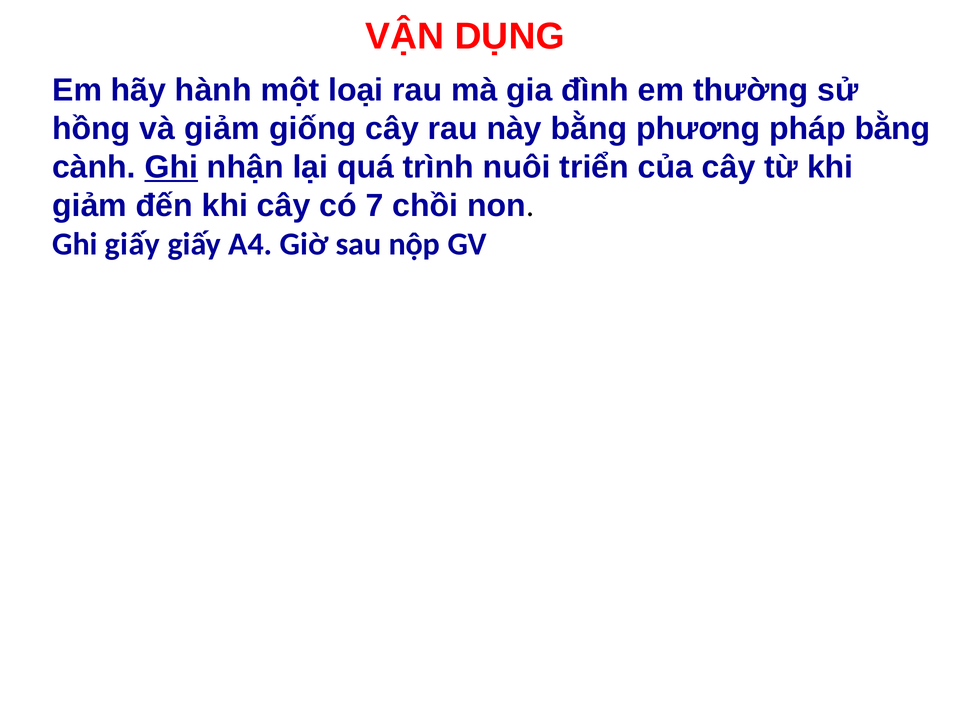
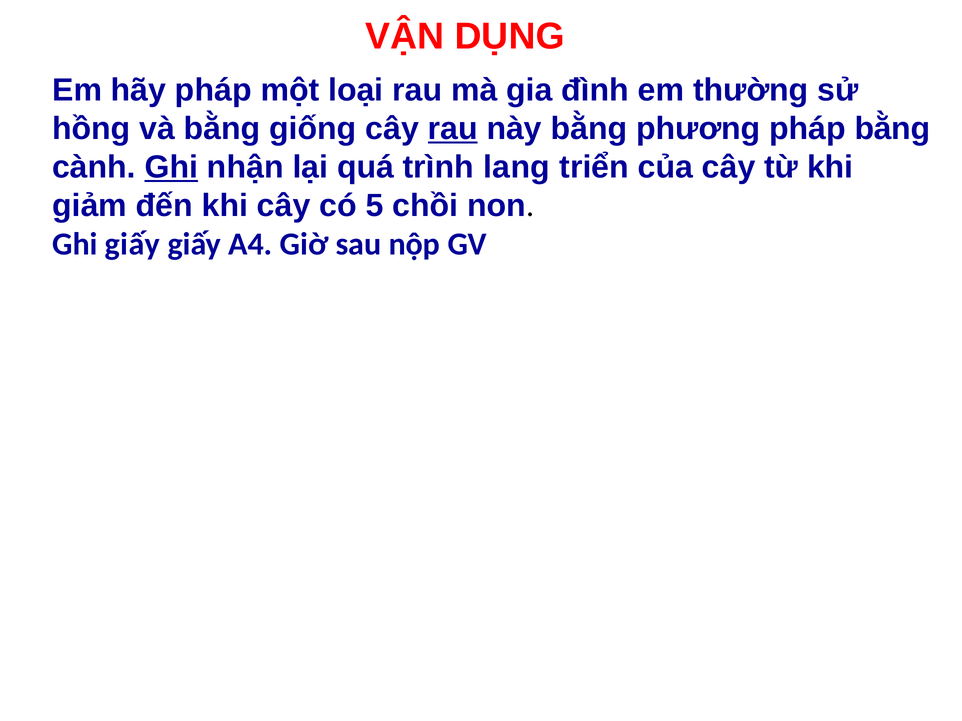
hãy hành: hành -> pháp
và giảm: giảm -> bằng
rau at (453, 129) underline: none -> present
nuôi: nuôi -> lang
7: 7 -> 5
